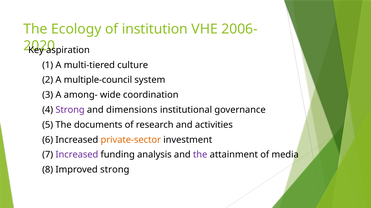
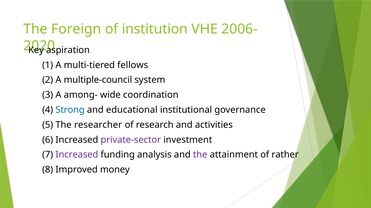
Ecology: Ecology -> Foreign
culture: culture -> fellows
Strong at (70, 110) colour: purple -> blue
dimensions: dimensions -> educational
documents: documents -> researcher
private-sector colour: orange -> purple
media: media -> rather
Improved strong: strong -> money
